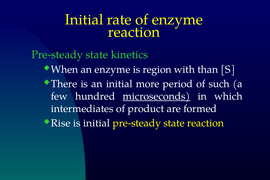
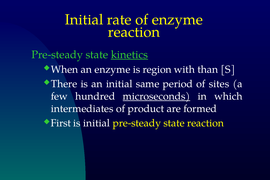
kinetics underline: none -> present
more: more -> same
such: such -> sites
Rise: Rise -> First
